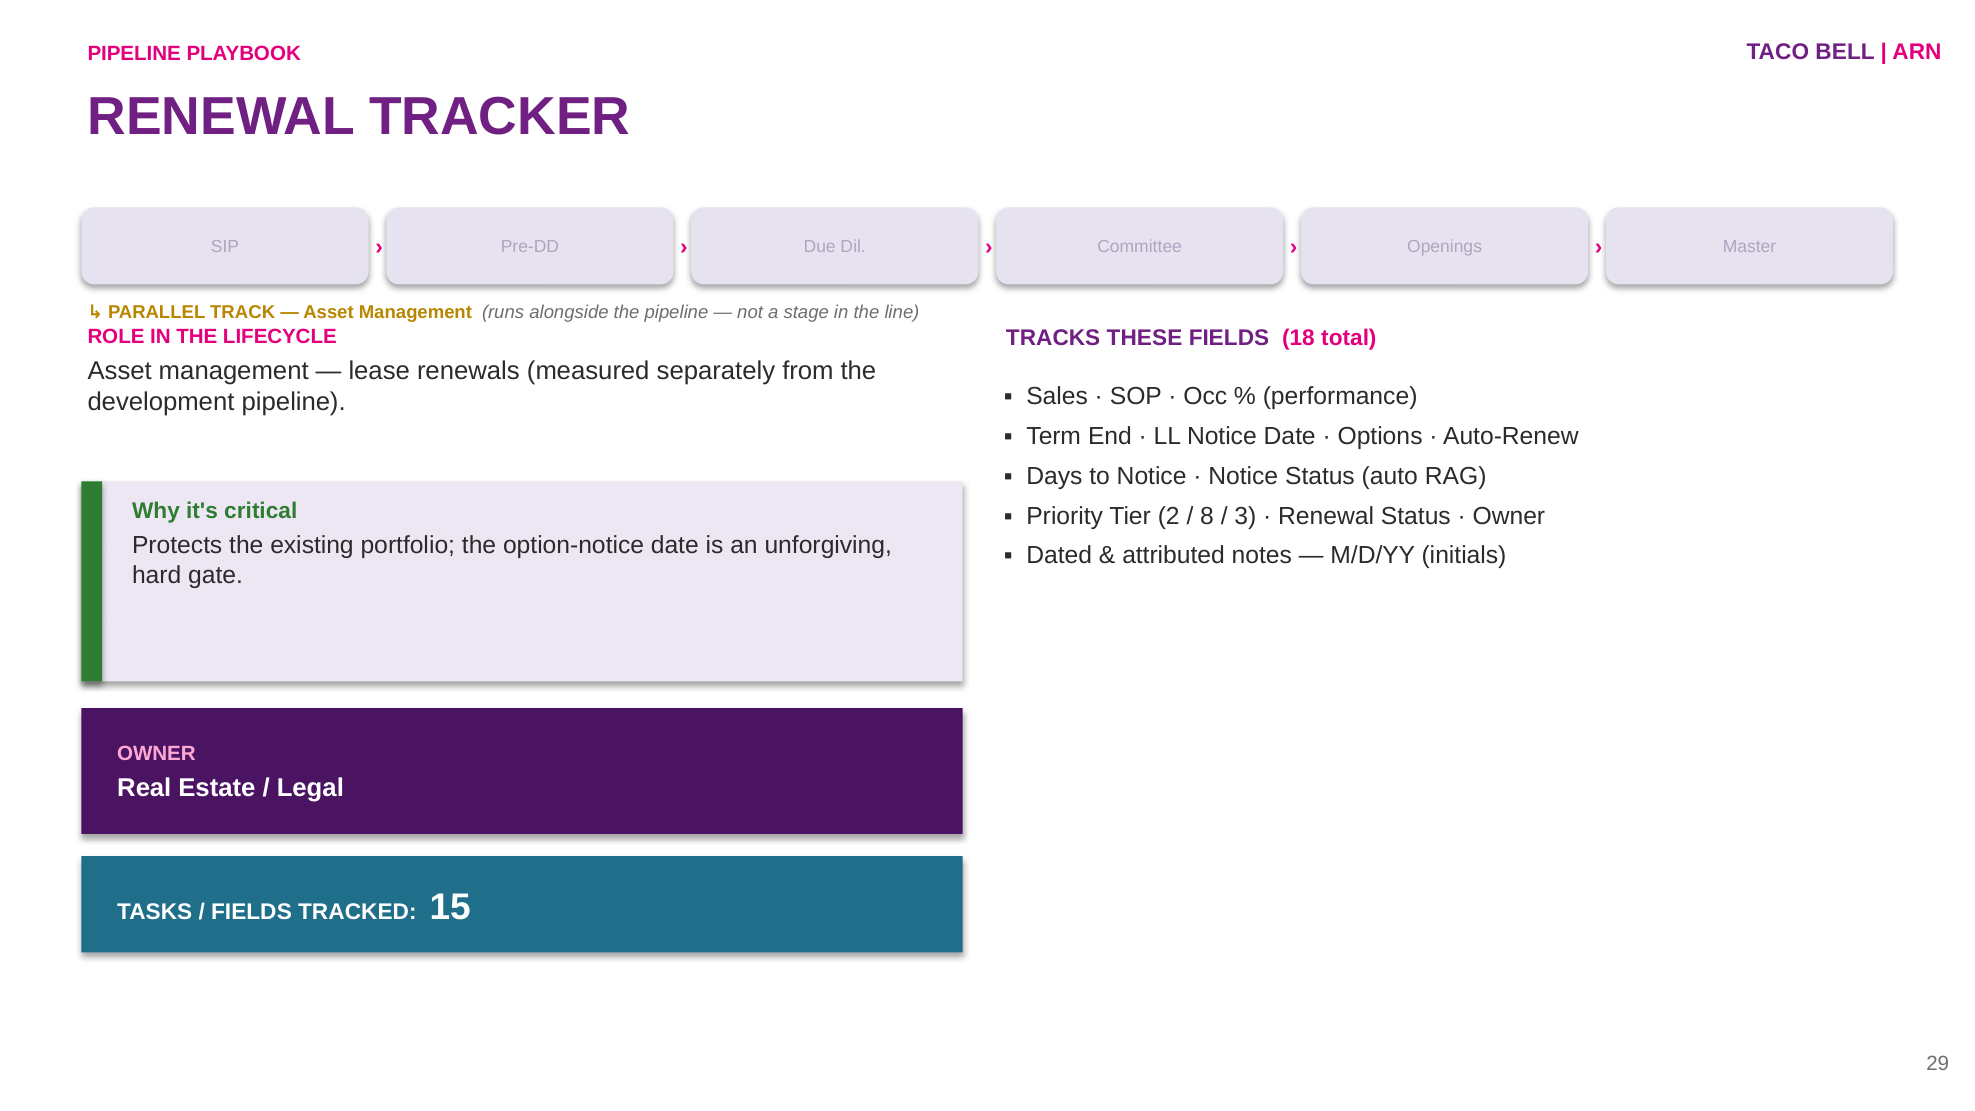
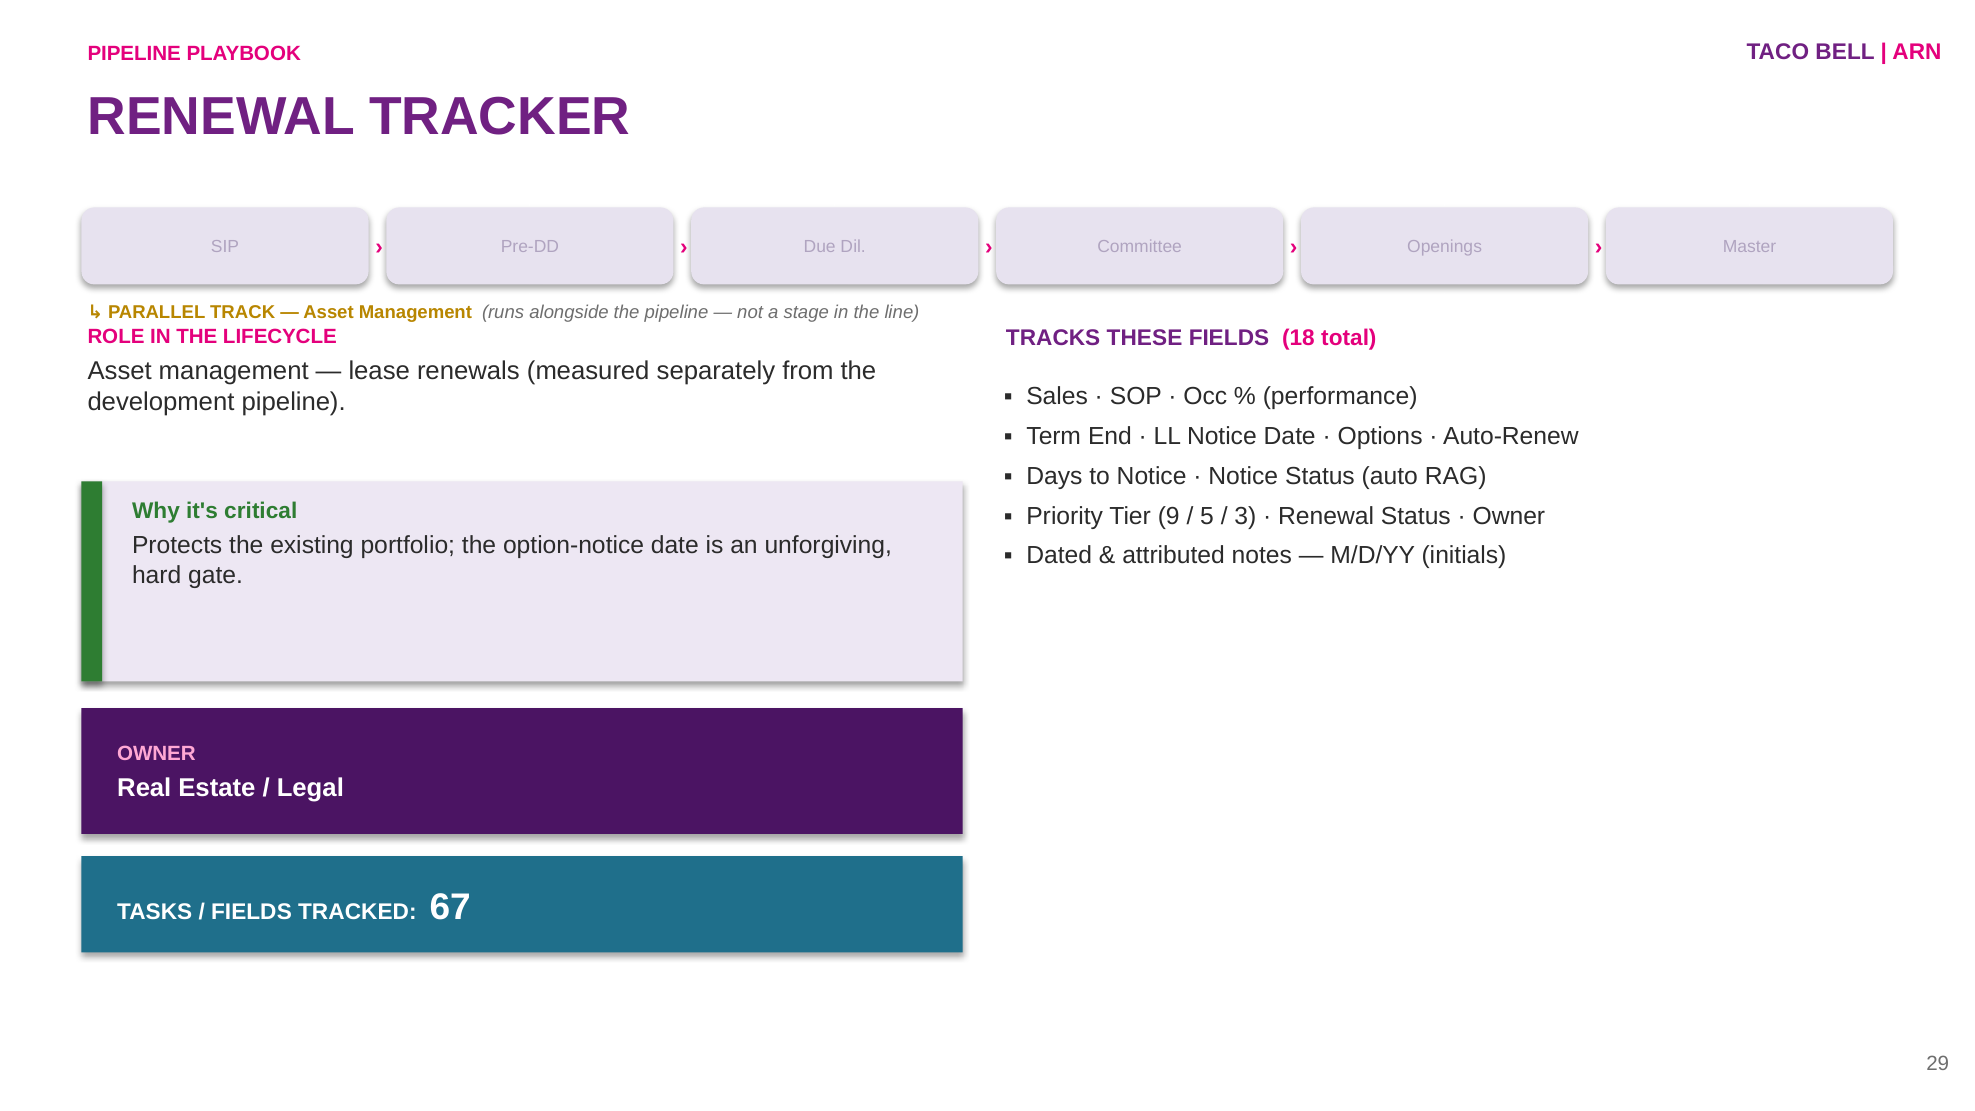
2: 2 -> 9
8: 8 -> 5
15: 15 -> 67
